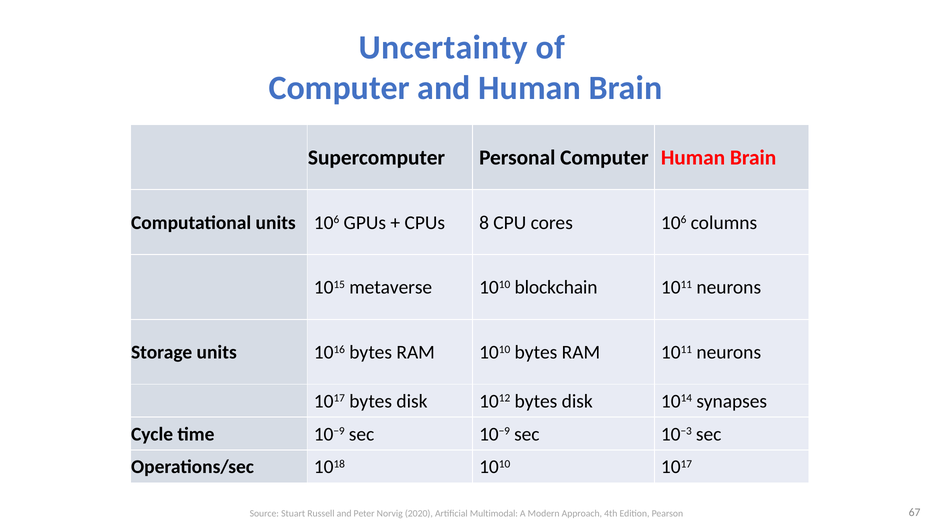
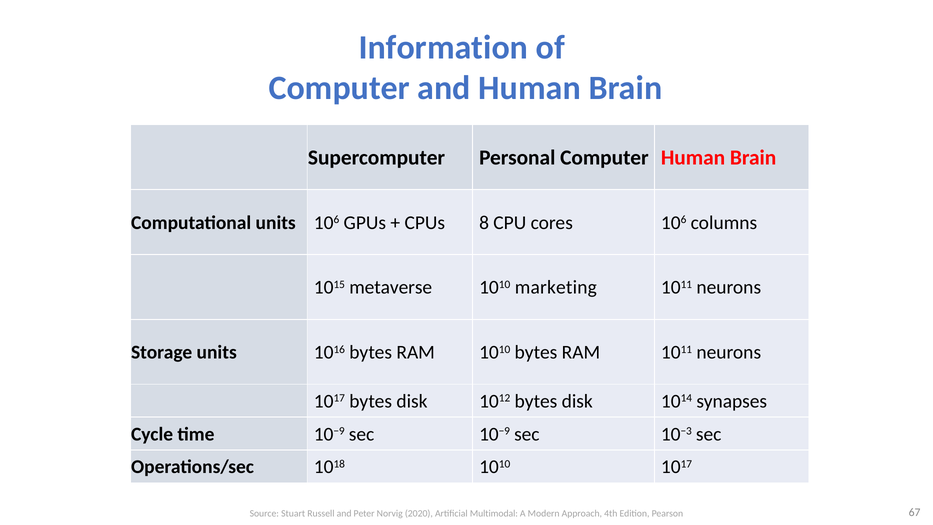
Uncertainty: Uncertainty -> Information
blockchain: blockchain -> marketing
